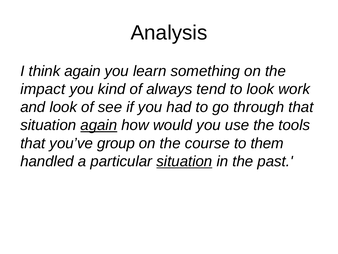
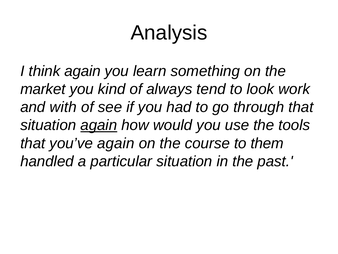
impact: impact -> market
and look: look -> with
you’ve group: group -> again
situation at (184, 161) underline: present -> none
